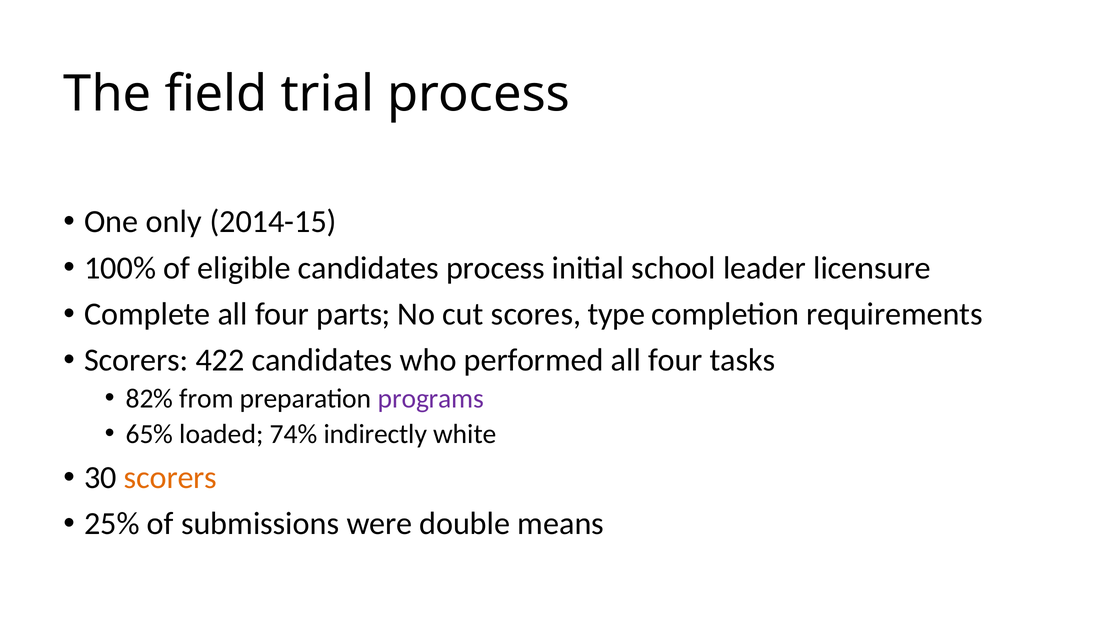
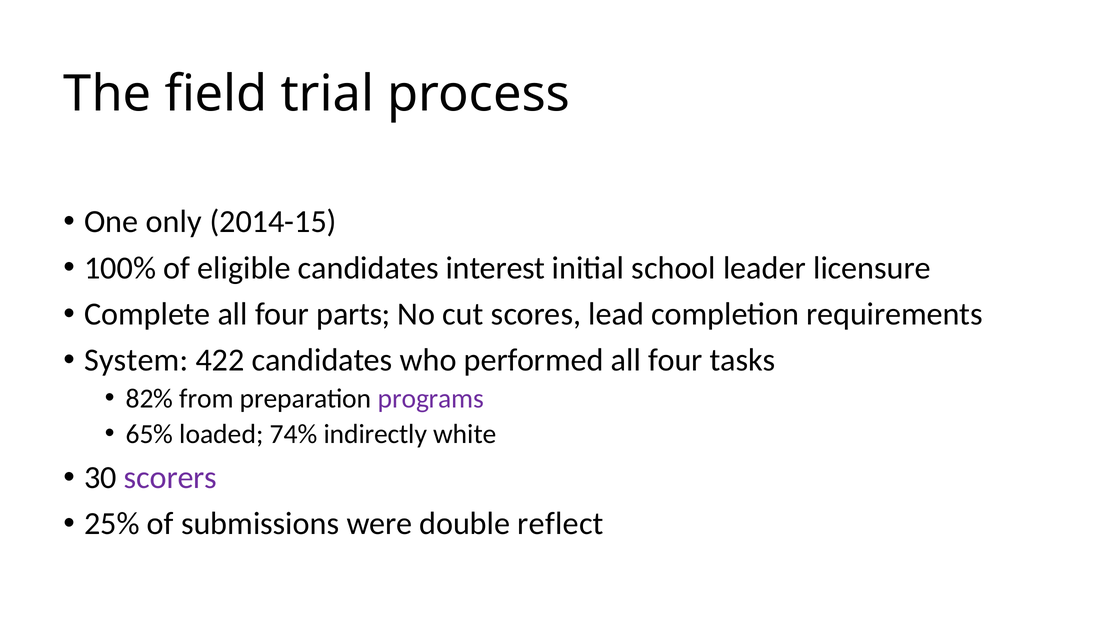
candidates process: process -> interest
type: type -> lead
Scorers at (136, 360): Scorers -> System
scorers at (170, 478) colour: orange -> purple
means: means -> reflect
